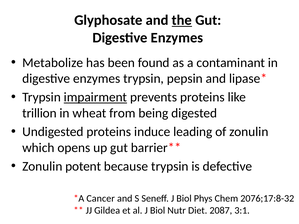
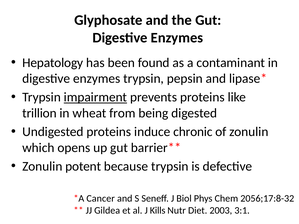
the underline: present -> none
Metabolize: Metabolize -> Hepatology
leading: leading -> chronic
2076;17:8-32: 2076;17:8-32 -> 2056;17:8-32
al J Biol: Biol -> Kills
2087: 2087 -> 2003
